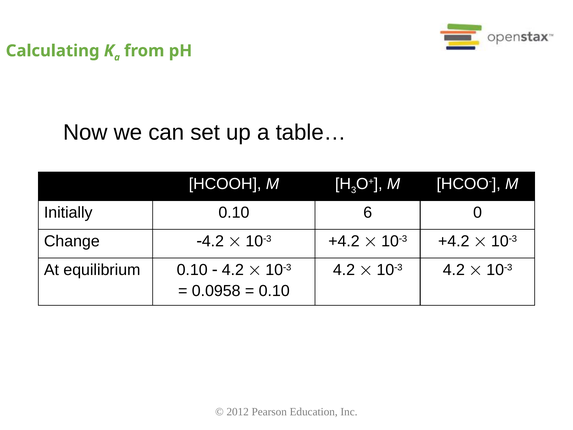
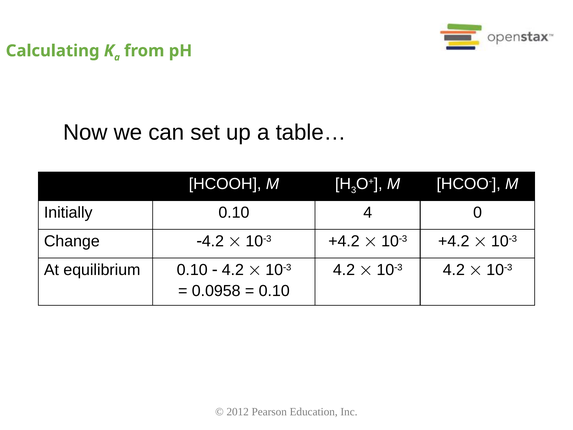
6: 6 -> 4
